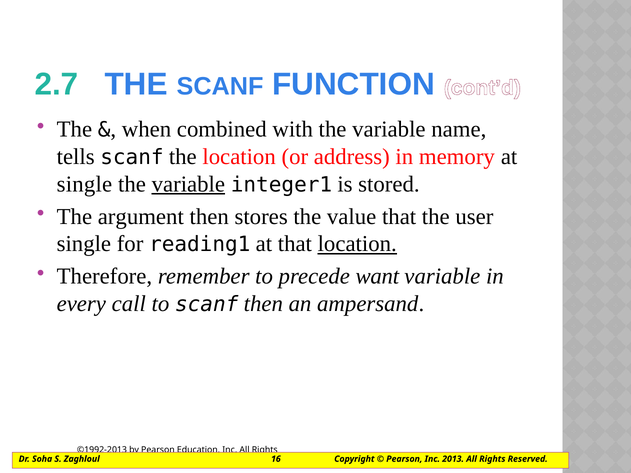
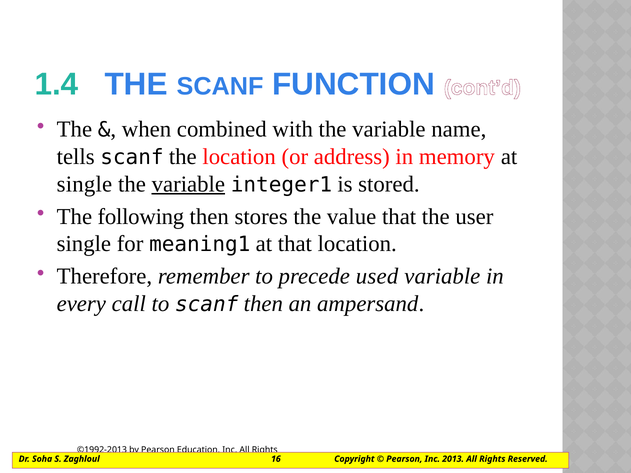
2.7: 2.7 -> 1.4
argument: argument -> following
reading1: reading1 -> meaning1
location at (357, 244) underline: present -> none
want: want -> used
